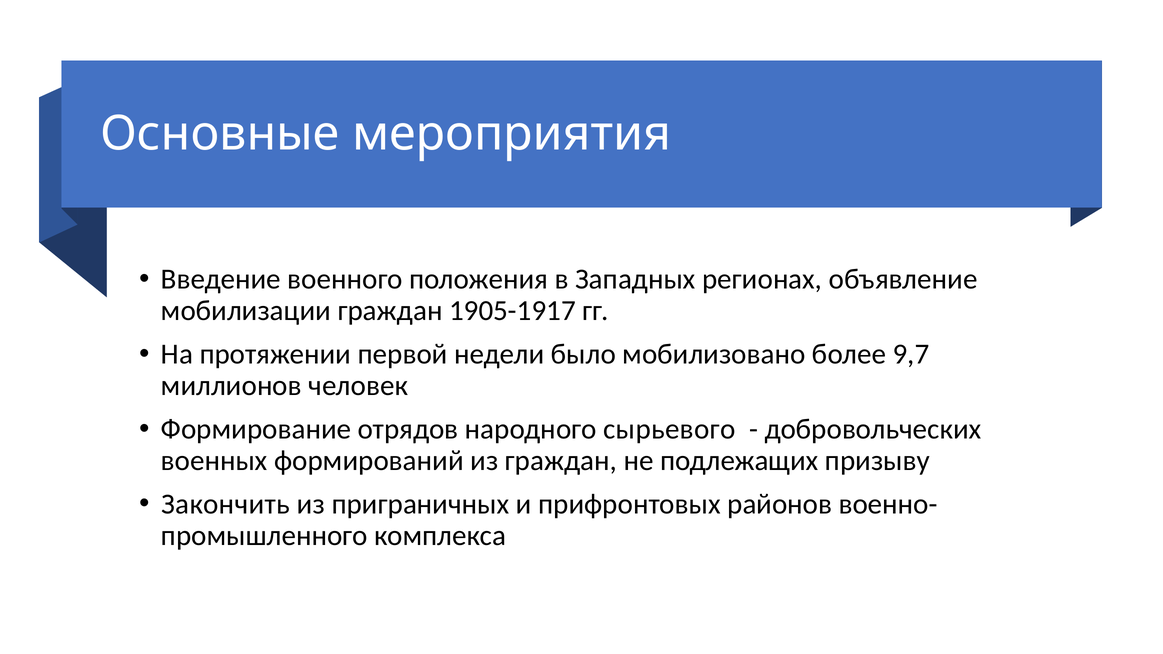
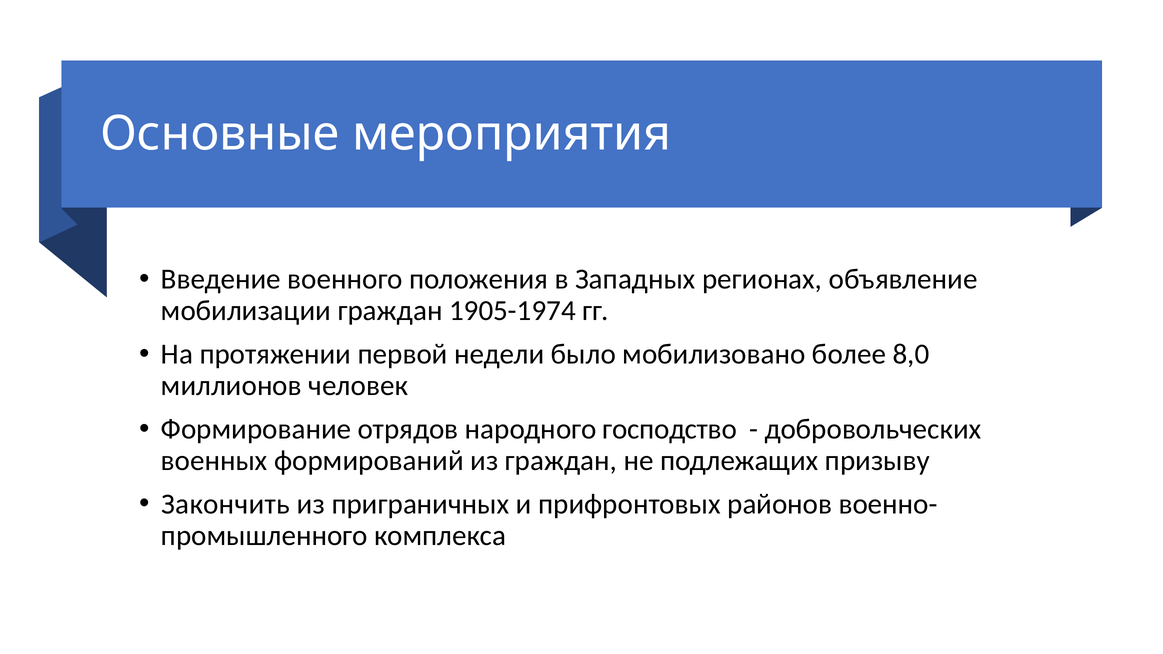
1905-1917: 1905-1917 -> 1905-1974
9,7: 9,7 -> 8,0
сырьевого: сырьевого -> господство
